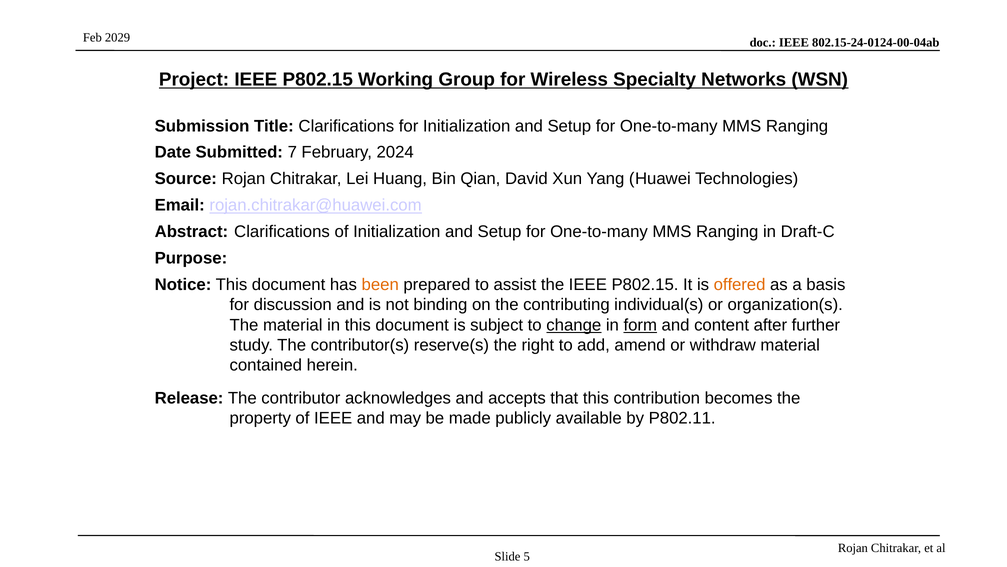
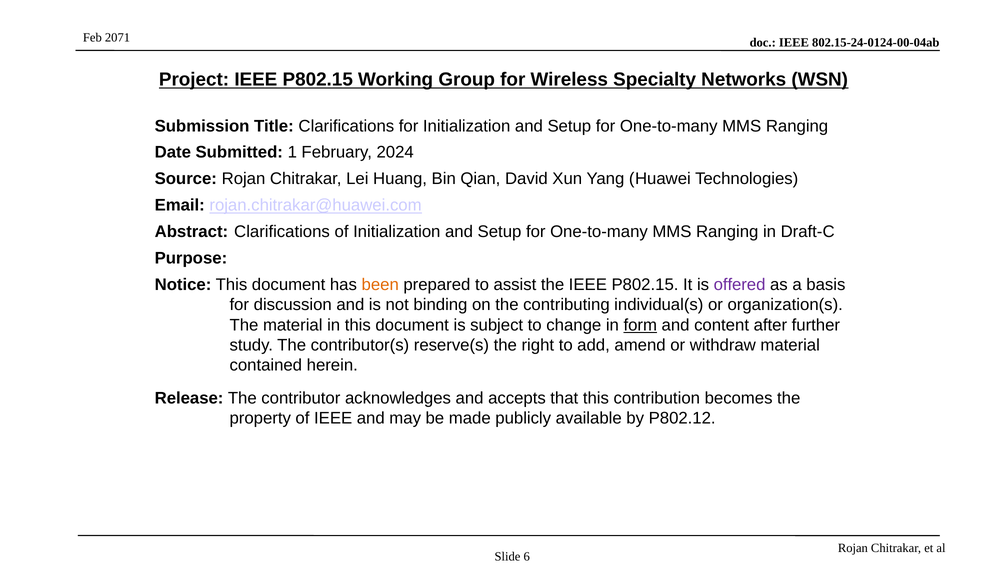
2029: 2029 -> 2071
7: 7 -> 1
offered colour: orange -> purple
change underline: present -> none
P802.11: P802.11 -> P802.12
5: 5 -> 6
